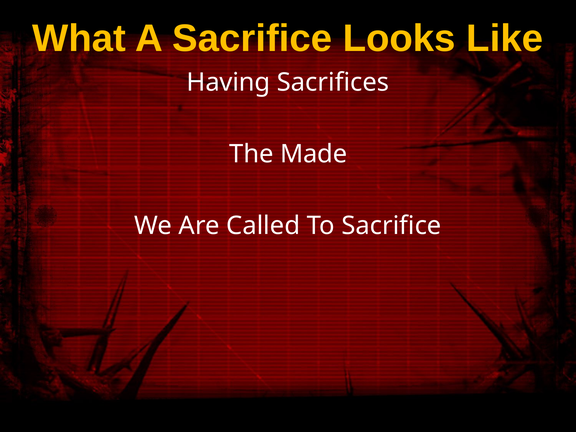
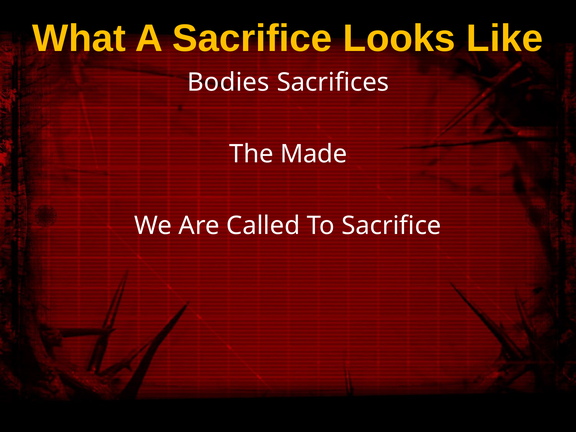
Having: Having -> Bodies
